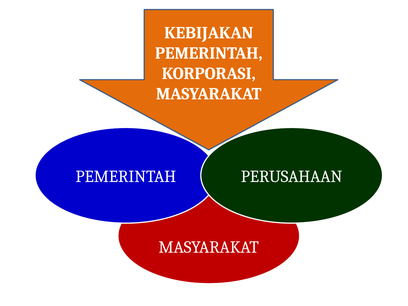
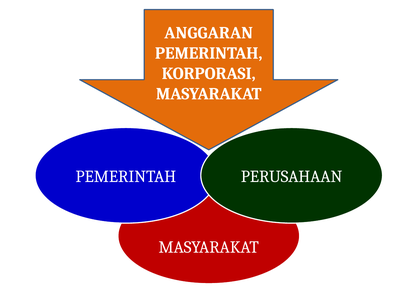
KEBIJAKAN: KEBIJAKAN -> ANGGARAN
